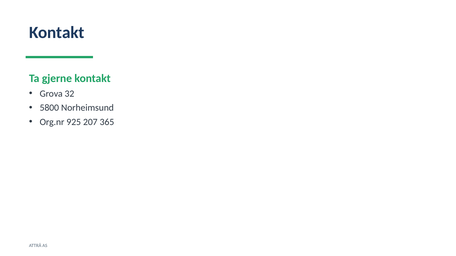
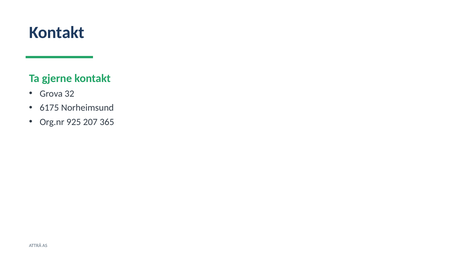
5800: 5800 -> 6175
